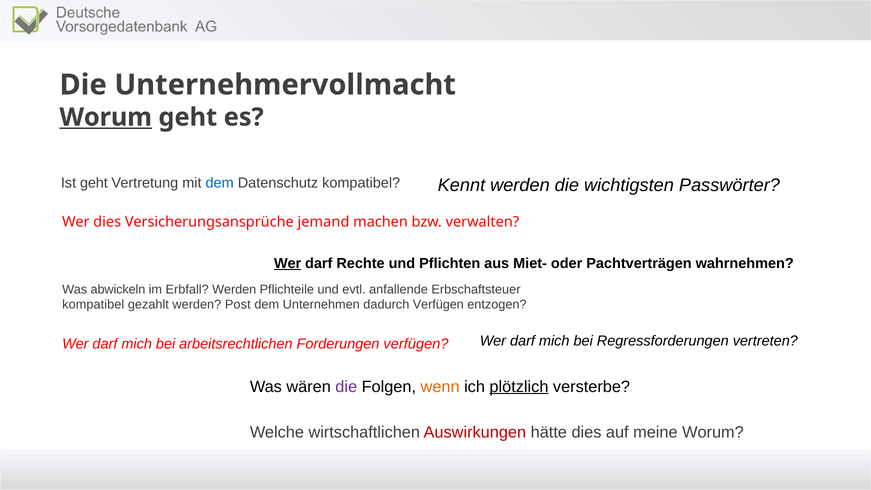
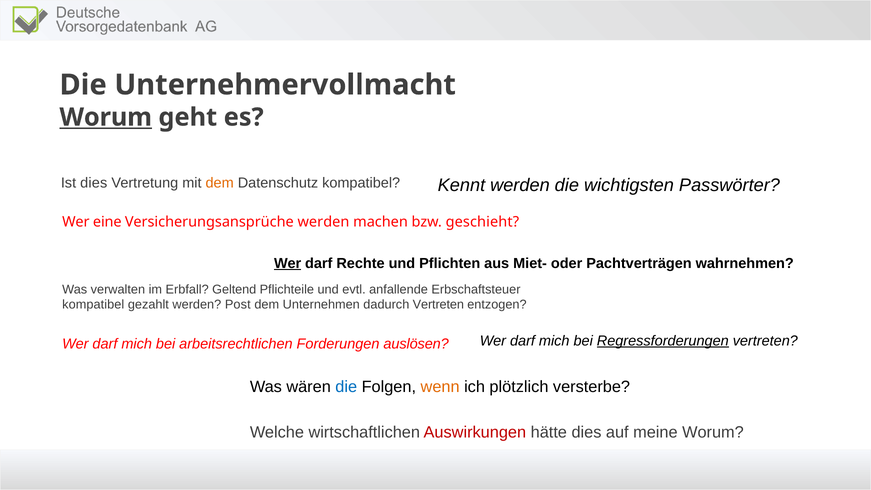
Ist geht: geht -> dies
dem at (220, 183) colour: blue -> orange
Wer dies: dies -> eine
Versicherungsansprüche jemand: jemand -> werden
verwalten: verwalten -> geschieht
abwickeln: abwickeln -> verwalten
Erbfall Werden: Werden -> Geltend
dadurch Verfügen: Verfügen -> Vertreten
Regressforderungen underline: none -> present
Forderungen verfügen: verfügen -> auslösen
die at (346, 387) colour: purple -> blue
plötzlich underline: present -> none
